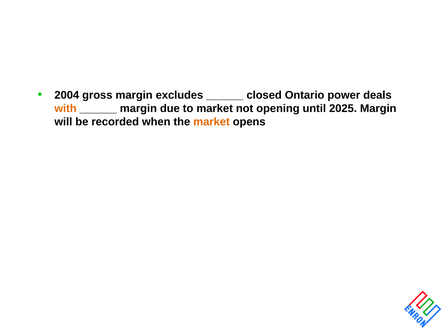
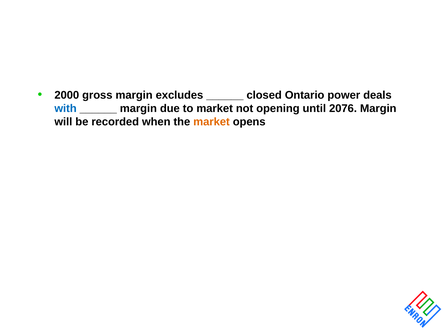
2004: 2004 -> 2000
with colour: orange -> blue
2025: 2025 -> 2076
